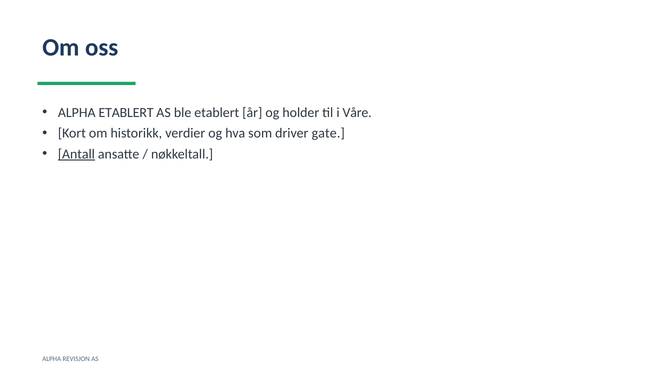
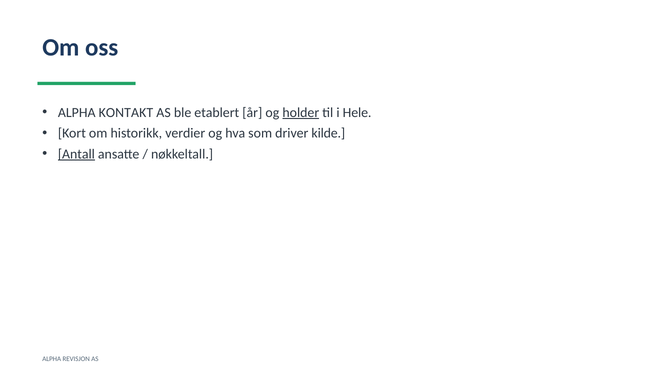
ALPHA ETABLERT: ETABLERT -> KONTAKT
holder underline: none -> present
Våre: Våre -> Hele
gate: gate -> kilde
